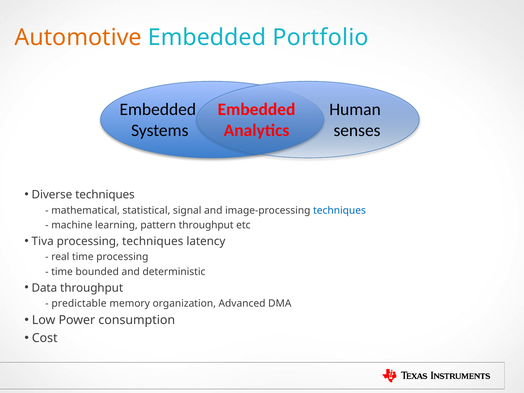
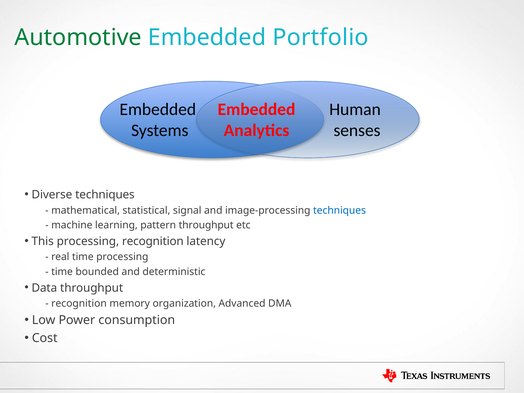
Automotive colour: orange -> green
Tiva: Tiva -> This
processing techniques: techniques -> recognition
predictable at (79, 303): predictable -> recognition
